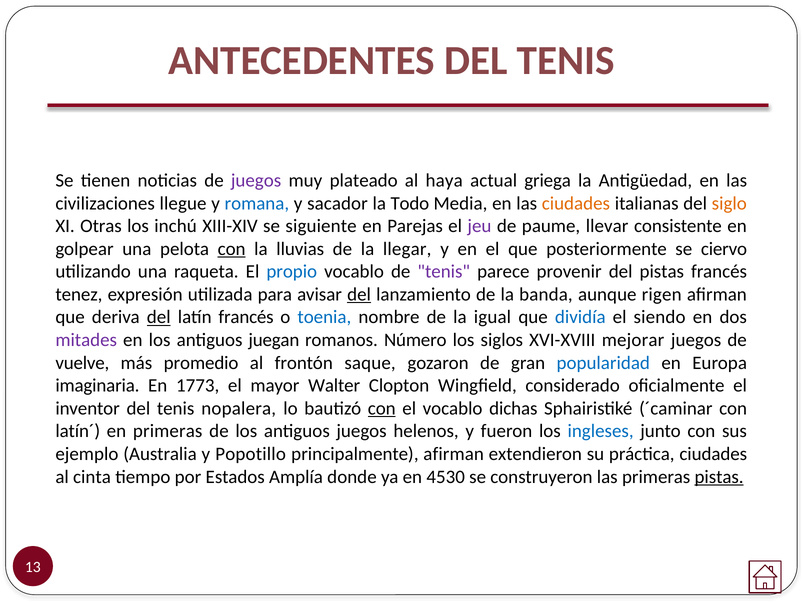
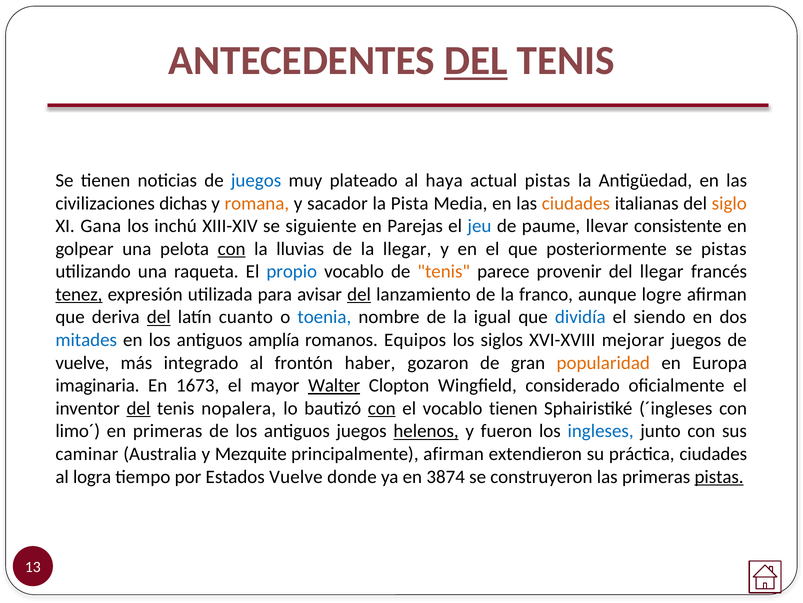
DEL at (476, 61) underline: none -> present
juegos at (256, 180) colour: purple -> blue
actual griega: griega -> pistas
llegue: llegue -> dichas
romana colour: blue -> orange
Todo: Todo -> Pista
Otras: Otras -> Gana
jeu colour: purple -> blue
se ciervo: ciervo -> pistas
tenis at (444, 271) colour: purple -> orange
del pistas: pistas -> llegar
tenez underline: none -> present
banda: banda -> franco
rigen: rigen -> logre
latín francés: francés -> cuanto
mitades colour: purple -> blue
juegan: juegan -> amplía
Número: Número -> Equipos
promedio: promedio -> integrado
saque: saque -> haber
popularidad colour: blue -> orange
1773: 1773 -> 1673
Walter underline: none -> present
del at (138, 408) underline: none -> present
vocablo dichas: dichas -> tienen
´caminar: ´caminar -> ´ingleses
latín´: latín´ -> limo´
helenos underline: none -> present
ejemplo: ejemplo -> caminar
Popotillo: Popotillo -> Mezquite
cinta: cinta -> logra
Estados Amplía: Amplía -> Vuelve
4530: 4530 -> 3874
